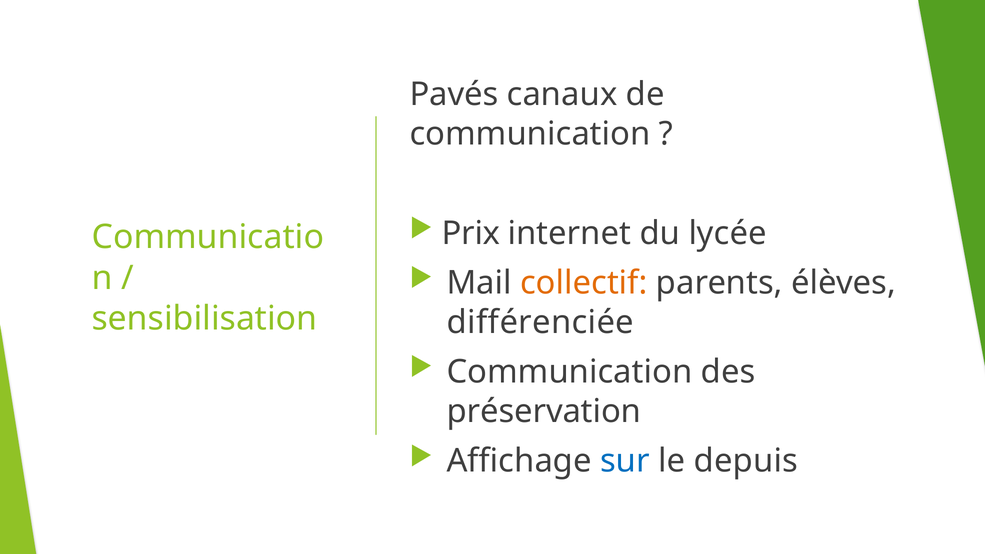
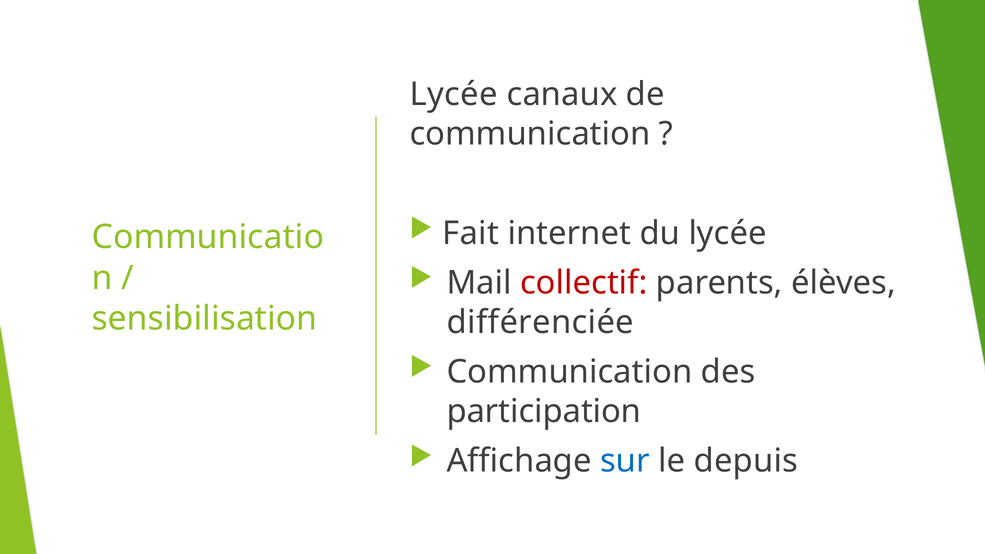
Pavés at (454, 95): Pavés -> Lycée
Prix: Prix -> Fait
collectif colour: orange -> red
préservation: préservation -> participation
